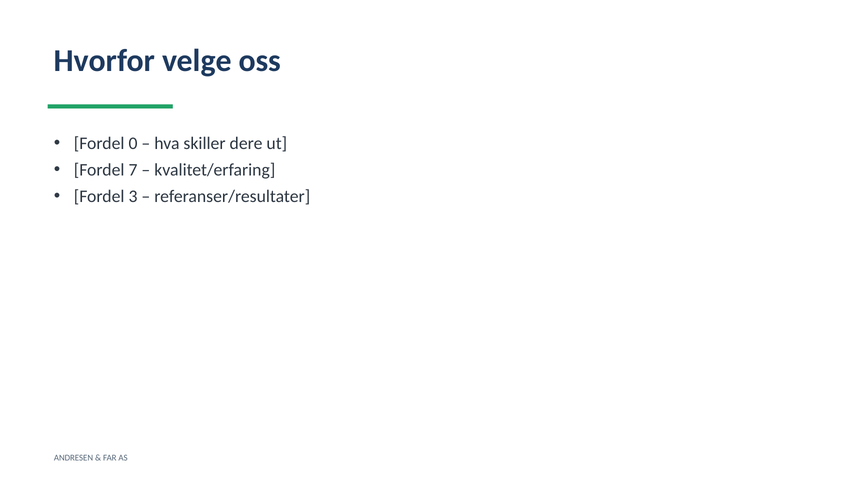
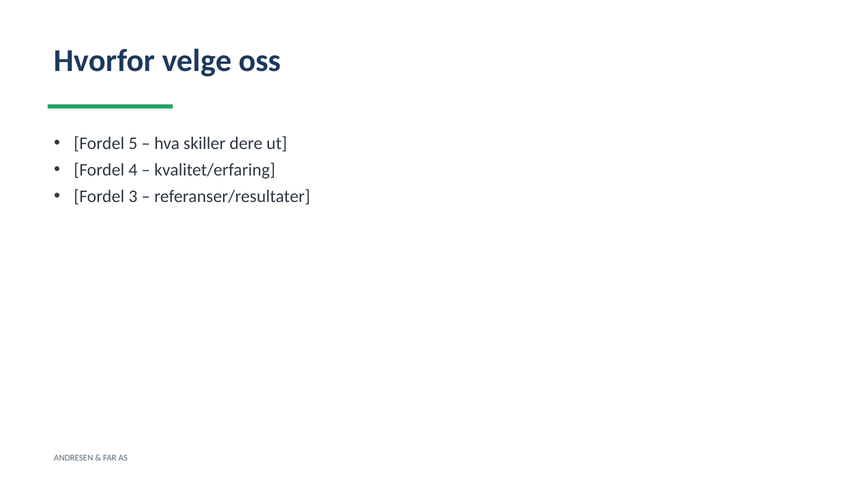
0: 0 -> 5
7: 7 -> 4
